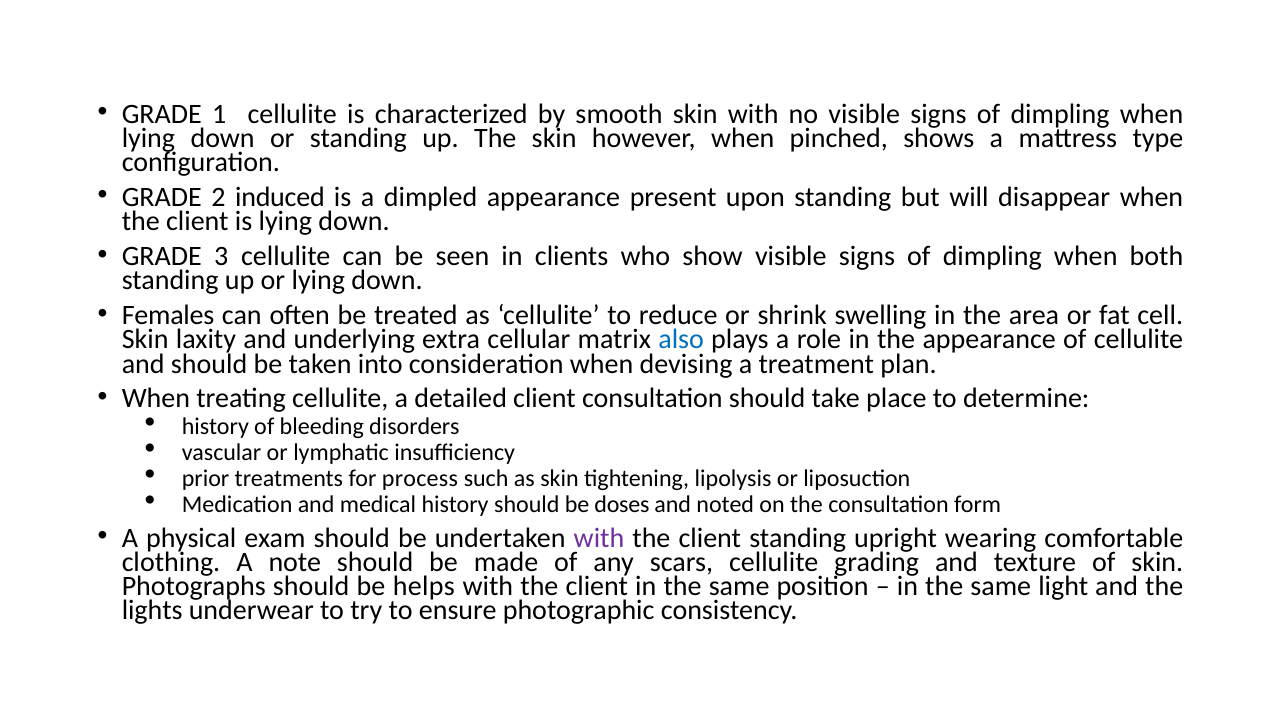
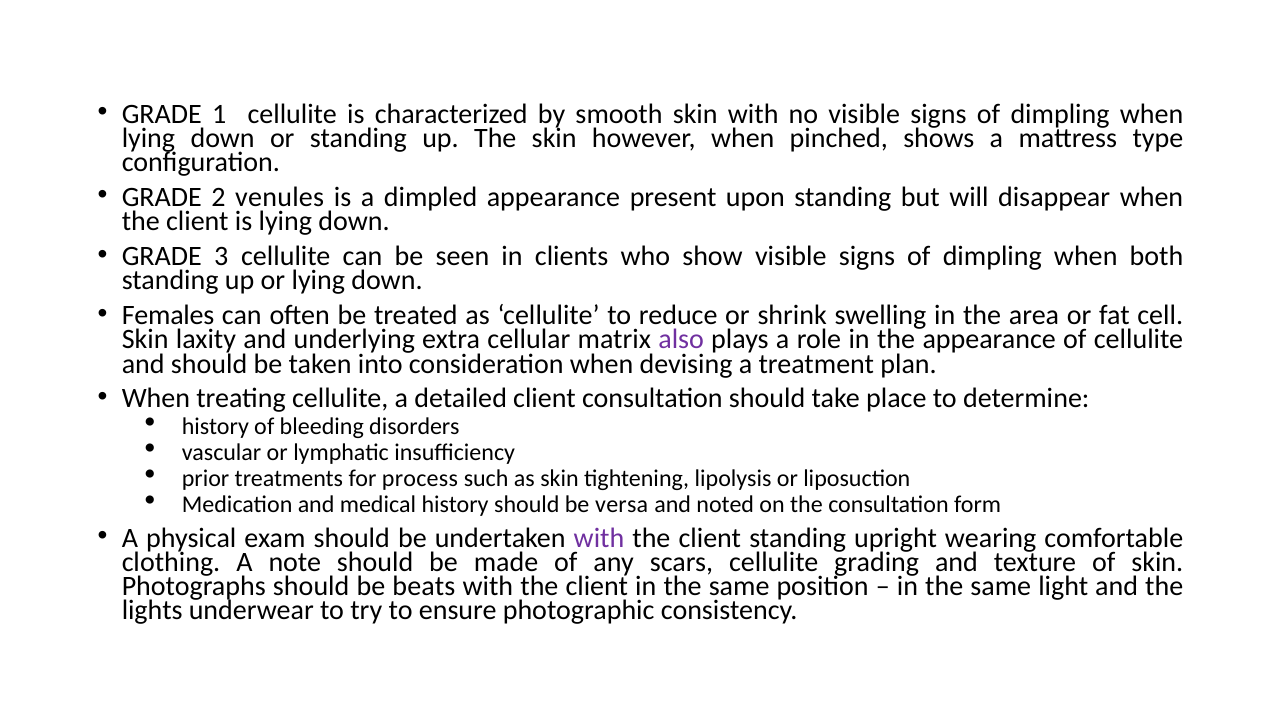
induced: induced -> venules
also colour: blue -> purple
doses: doses -> versa
helps: helps -> beats
